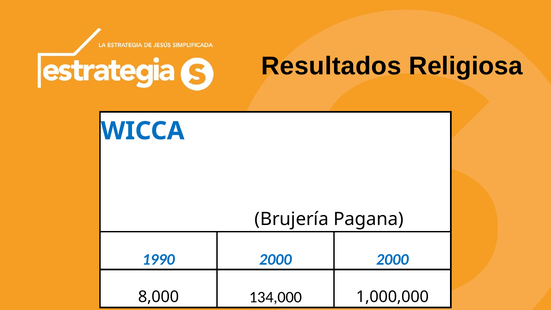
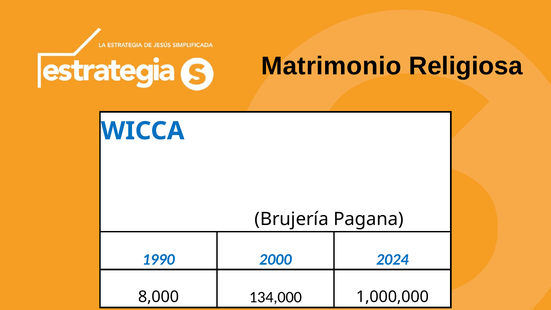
Resultados: Resultados -> Matrimonio
2000 2000: 2000 -> 2024
